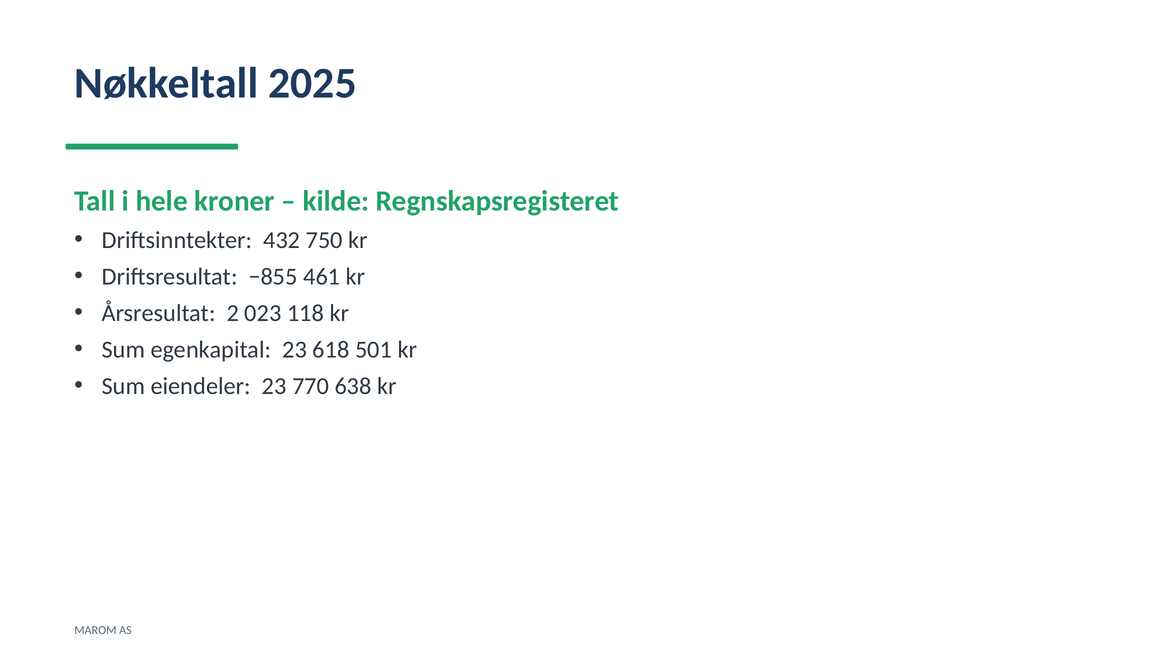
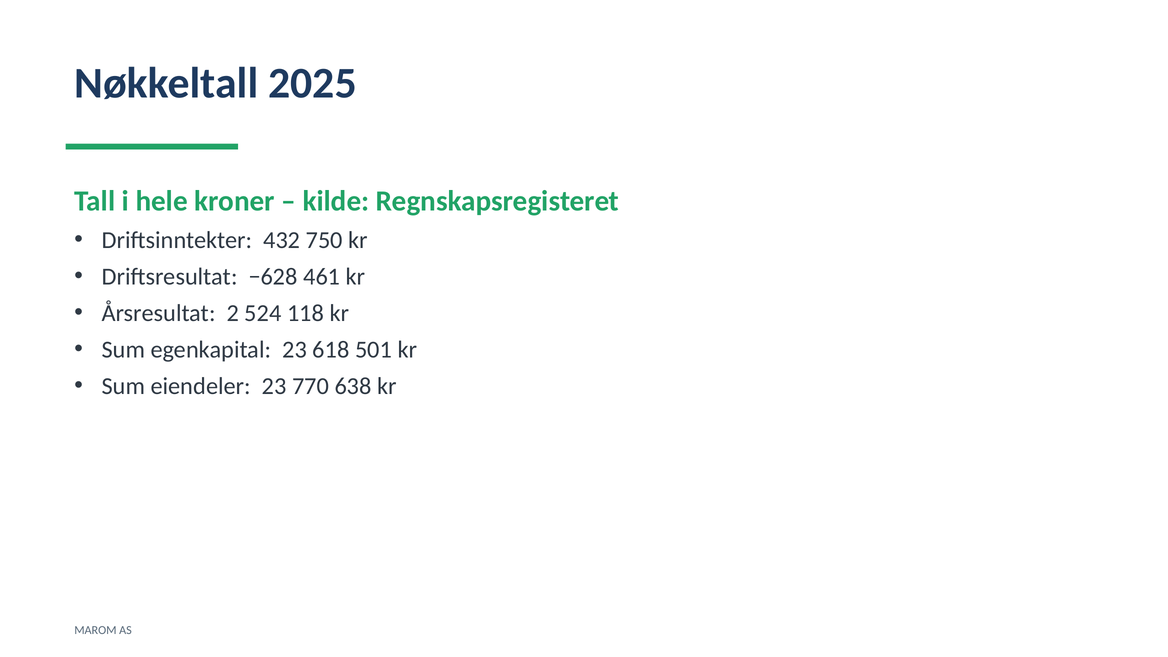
−855: −855 -> −628
023: 023 -> 524
